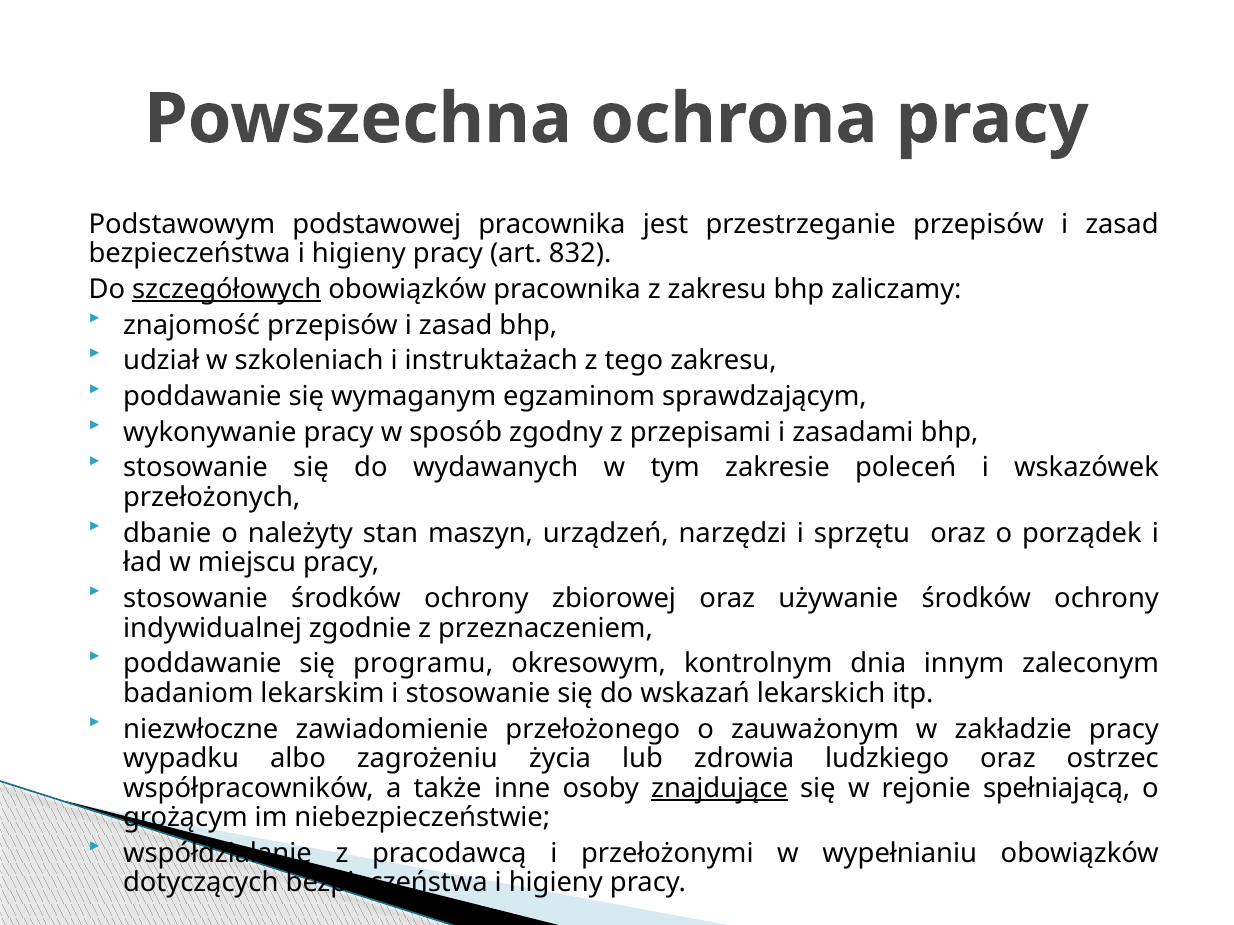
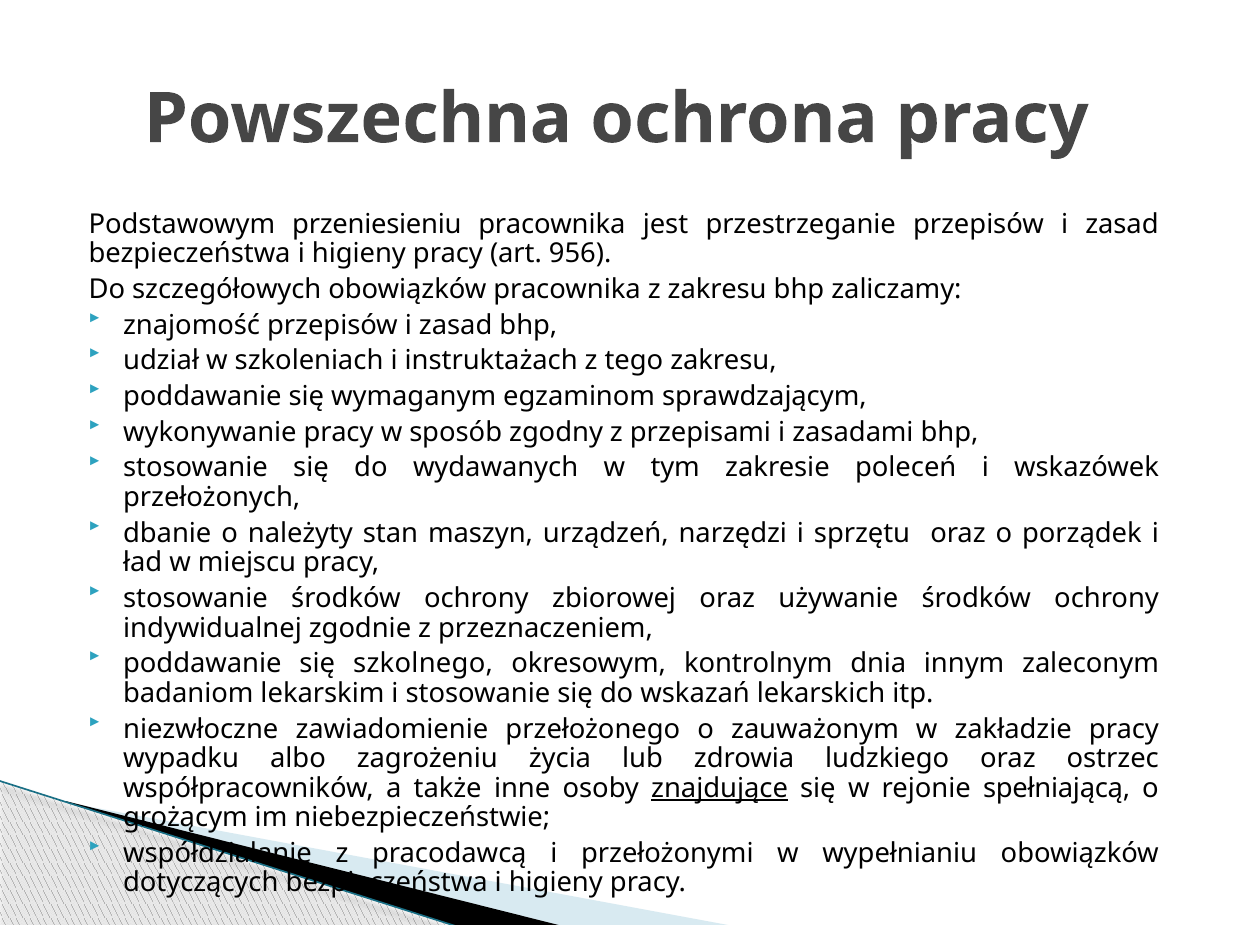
podstawowej: podstawowej -> przeniesieniu
832: 832 -> 956
szczegółowych underline: present -> none
programu: programu -> szkolnego
